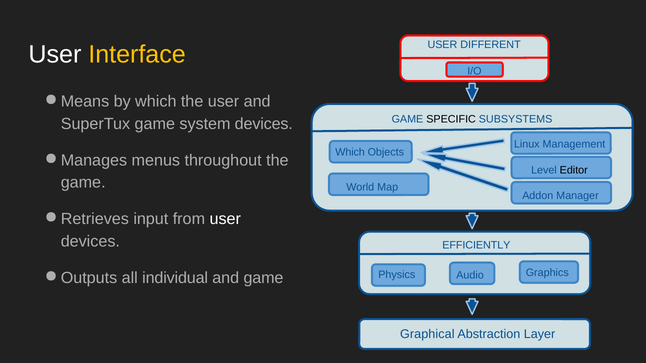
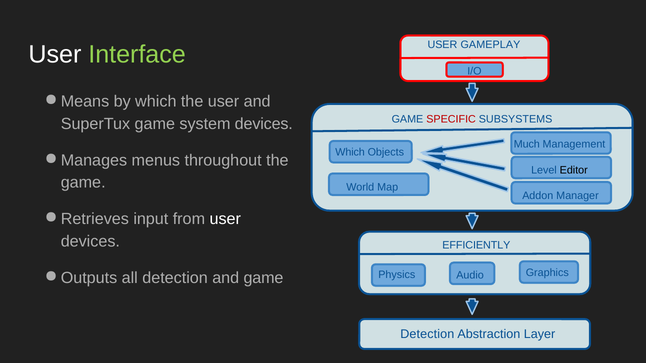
DIFFERENT: DIFFERENT -> GAMEPLAY
Interface colour: yellow -> light green
SPECIFIC colour: black -> red
Linux: Linux -> Much
all individual: individual -> detection
Graphical at (427, 334): Graphical -> Detection
